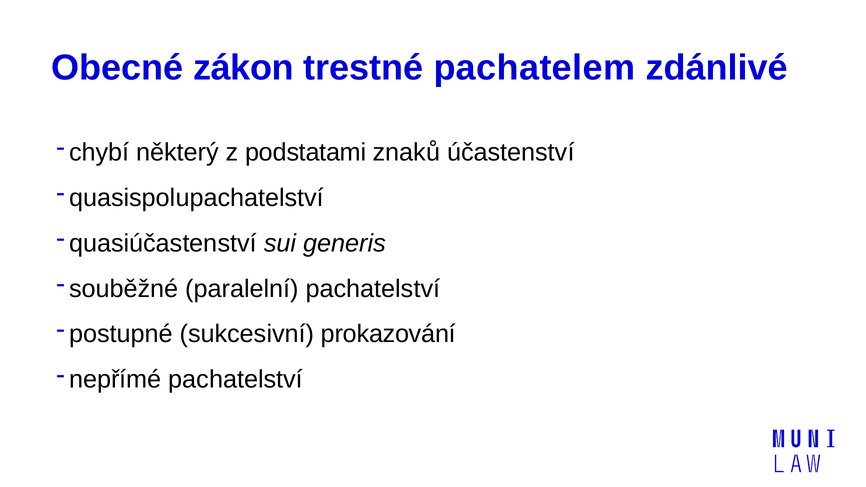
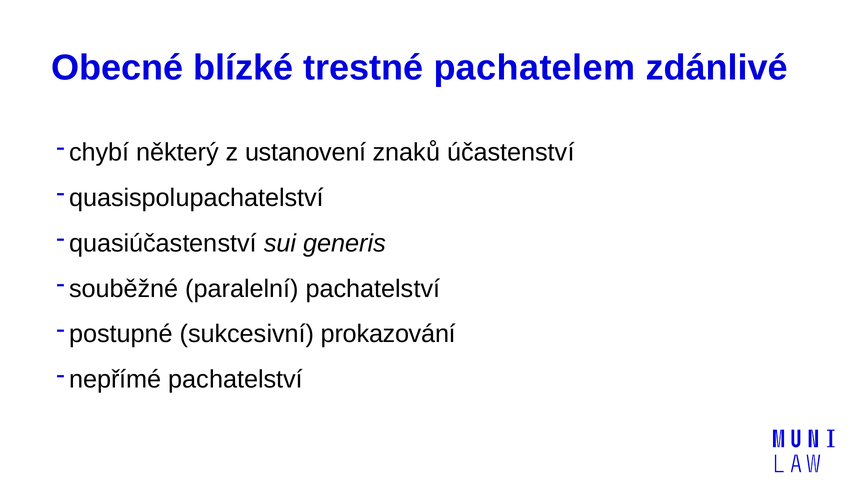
zákon: zákon -> blízké
podstatami: podstatami -> ustanovení
